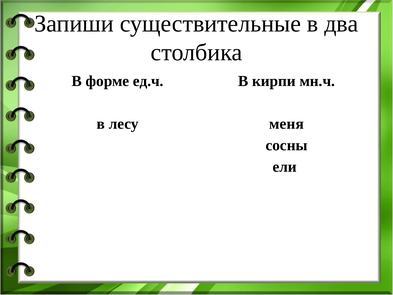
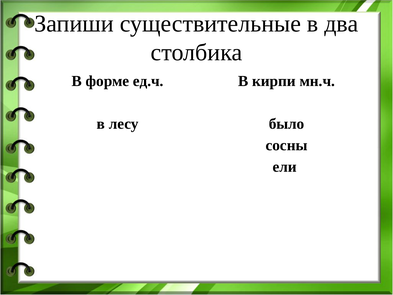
меня: меня -> было
